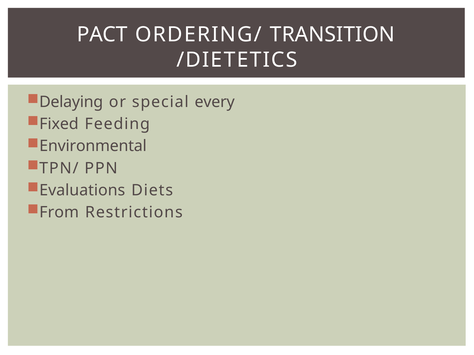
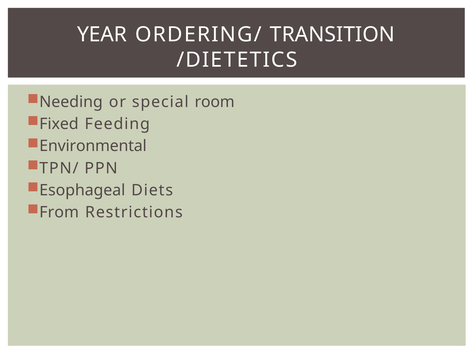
PACT: PACT -> YEAR
Delaying: Delaying -> Needing
every: every -> room
Evaluations: Evaluations -> Esophageal
